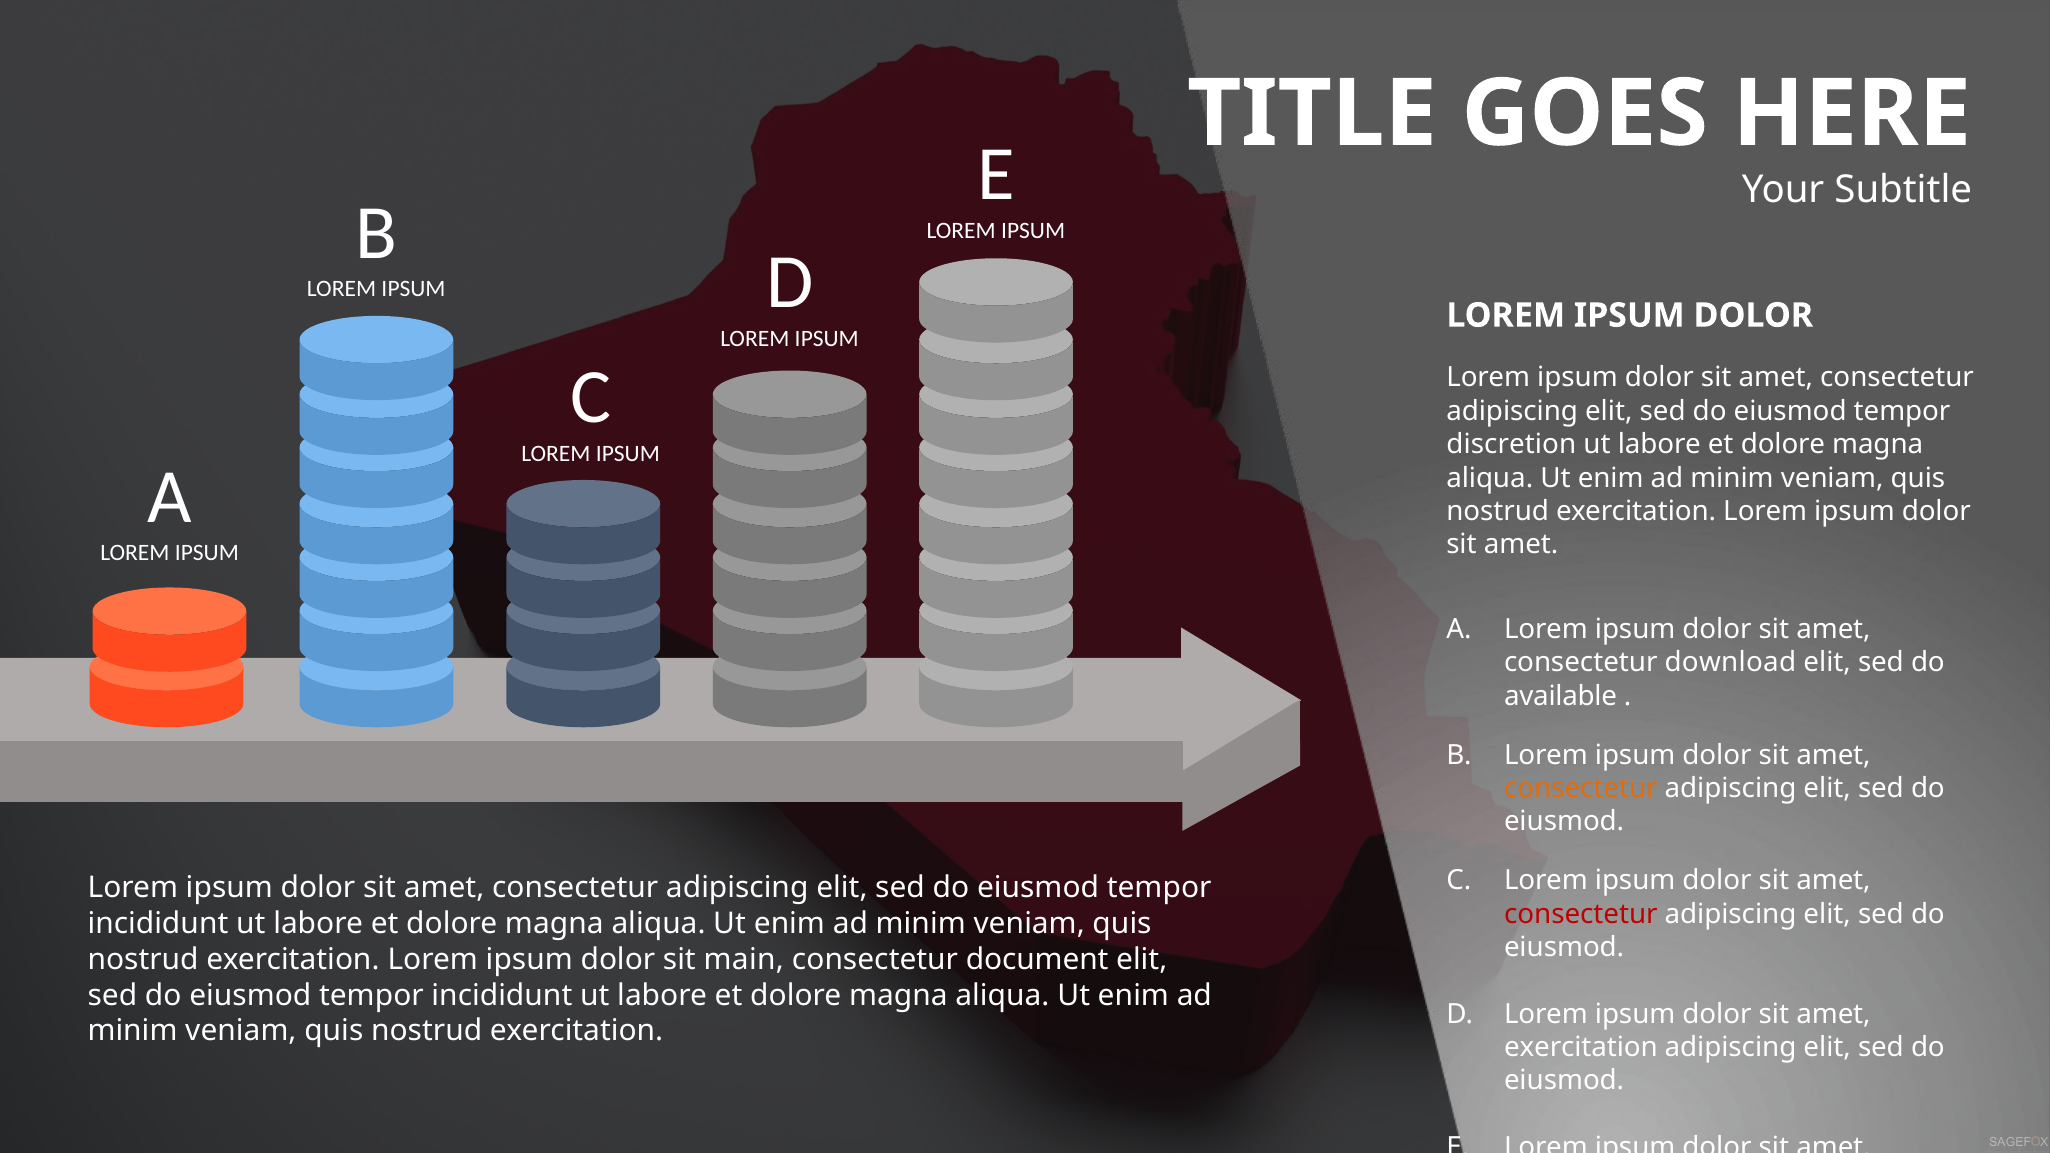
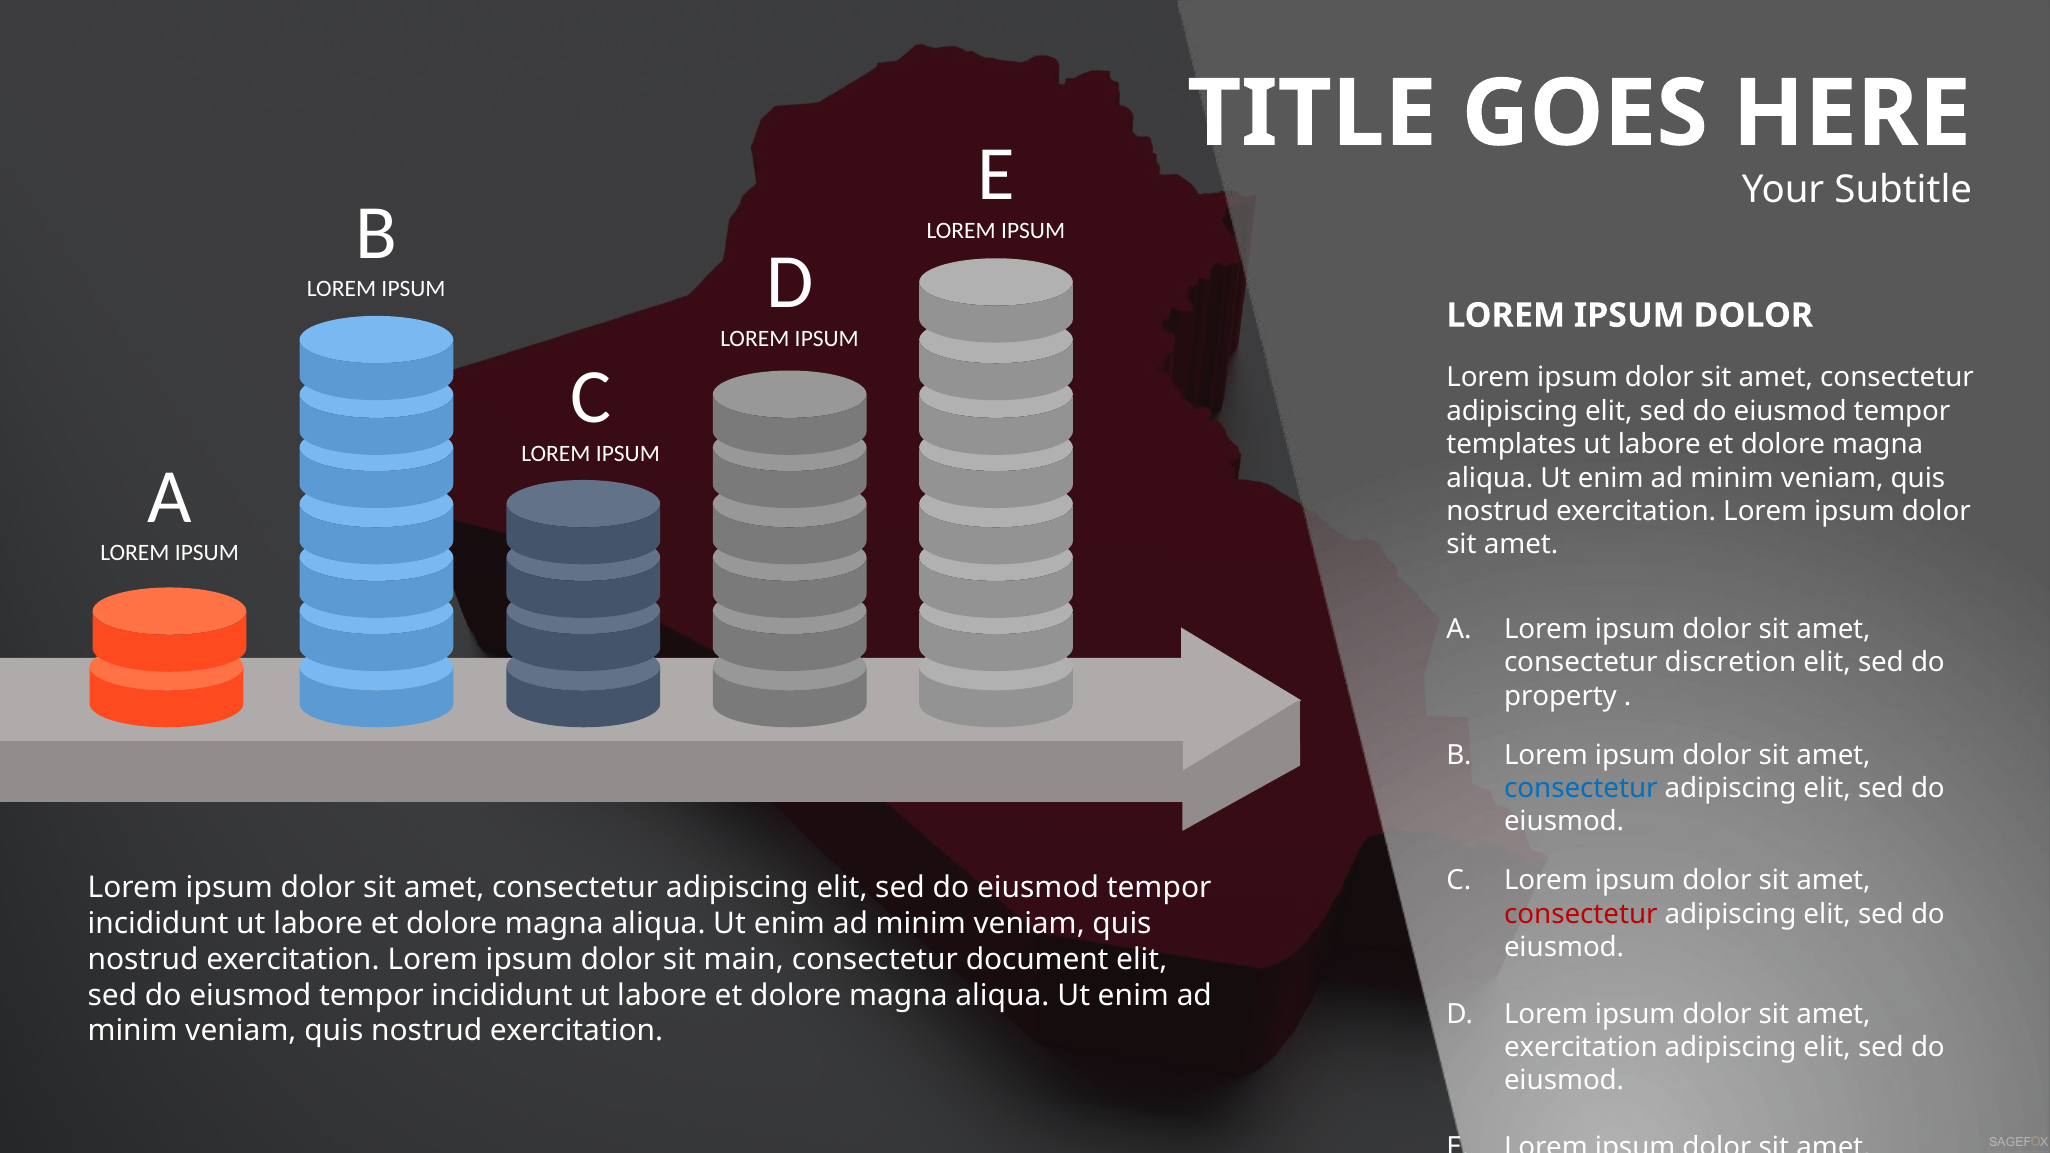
discretion: discretion -> templates
download: download -> discretion
available: available -> property
consectetur at (1581, 788) colour: orange -> blue
